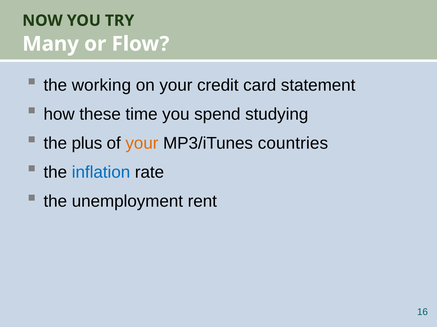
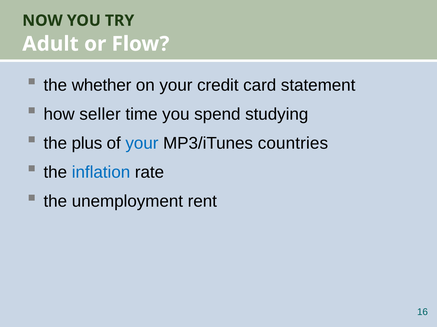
Many: Many -> Adult
working: working -> whether
these: these -> seller
your at (142, 144) colour: orange -> blue
